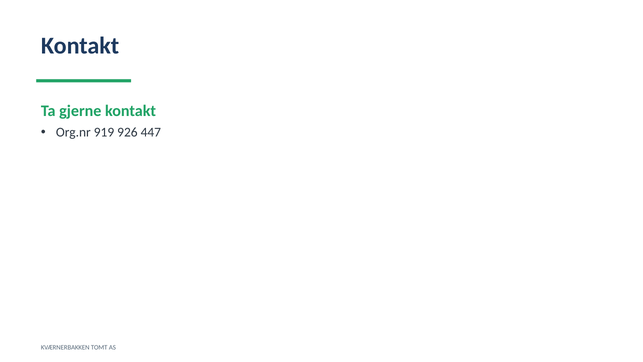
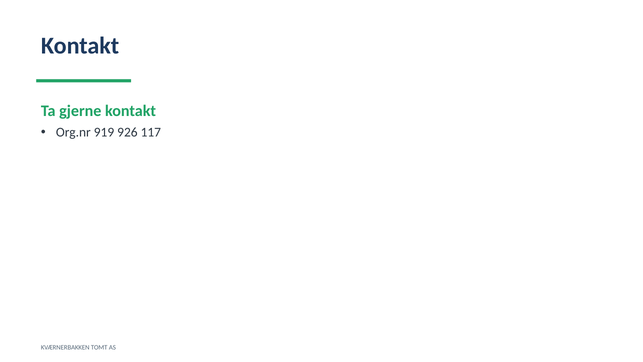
447: 447 -> 117
